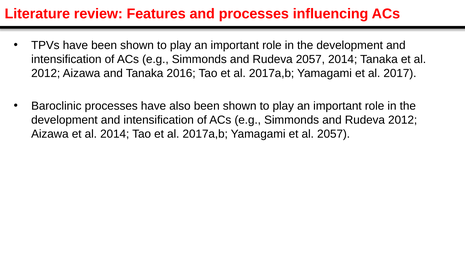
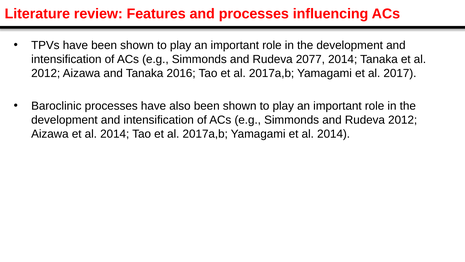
Rudeva 2057: 2057 -> 2077
Yamagami et al 2057: 2057 -> 2014
